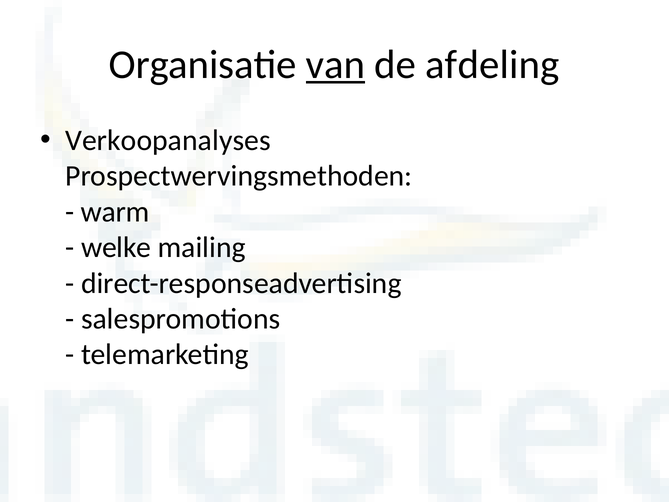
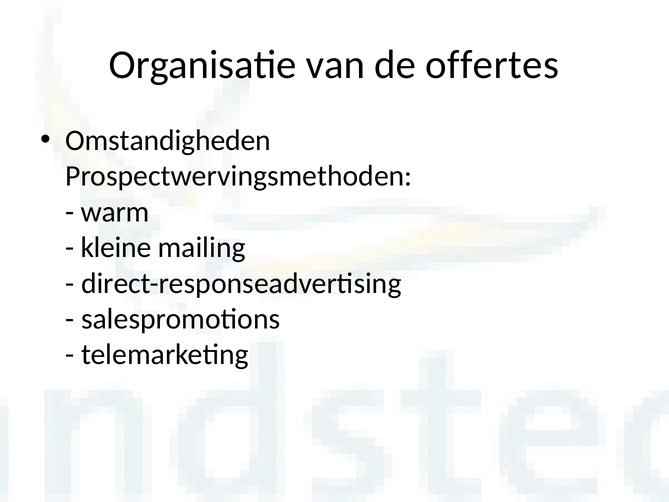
van underline: present -> none
afdeling: afdeling -> offertes
Verkoopanalyses: Verkoopanalyses -> Omstandigheden
welke: welke -> kleine
